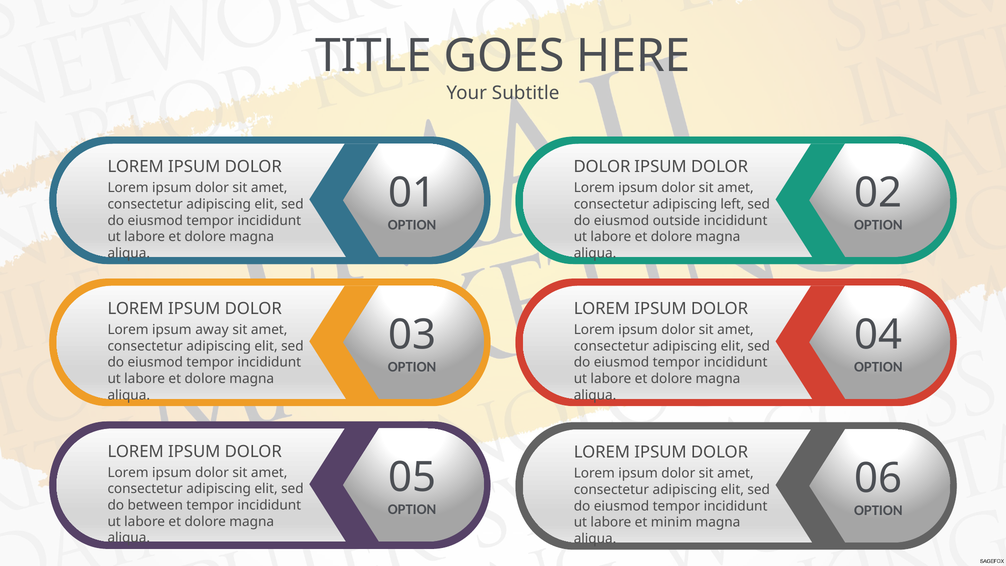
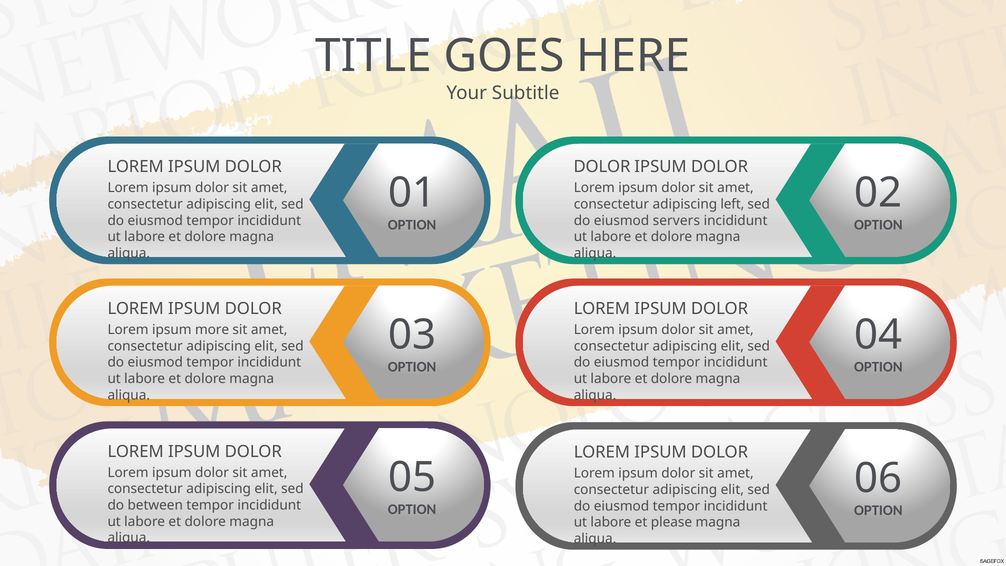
outside: outside -> servers
away: away -> more
minim: minim -> please
